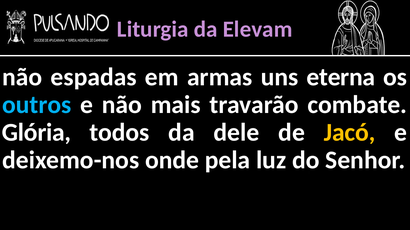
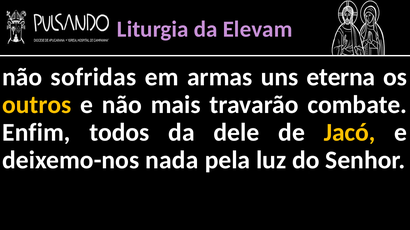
espadas: espadas -> sofridas
outros colour: light blue -> yellow
Glória: Glória -> Enfim
onde: onde -> nada
